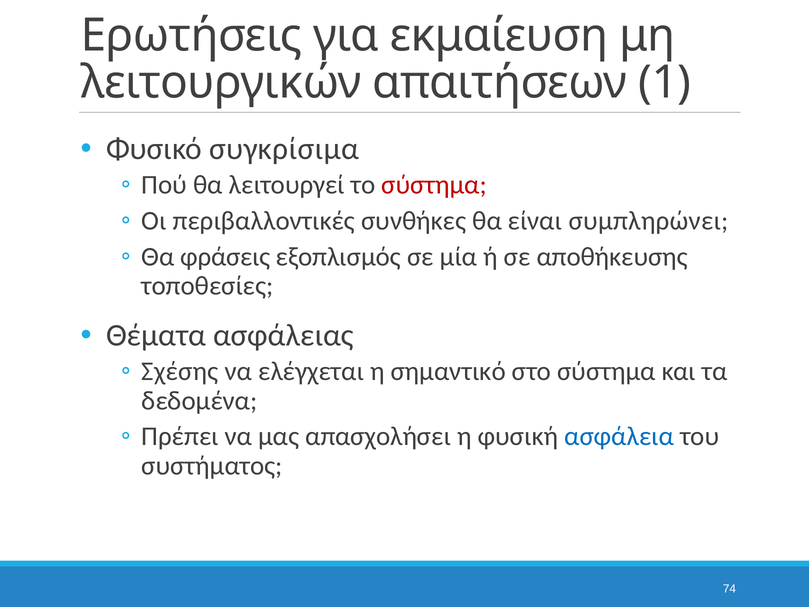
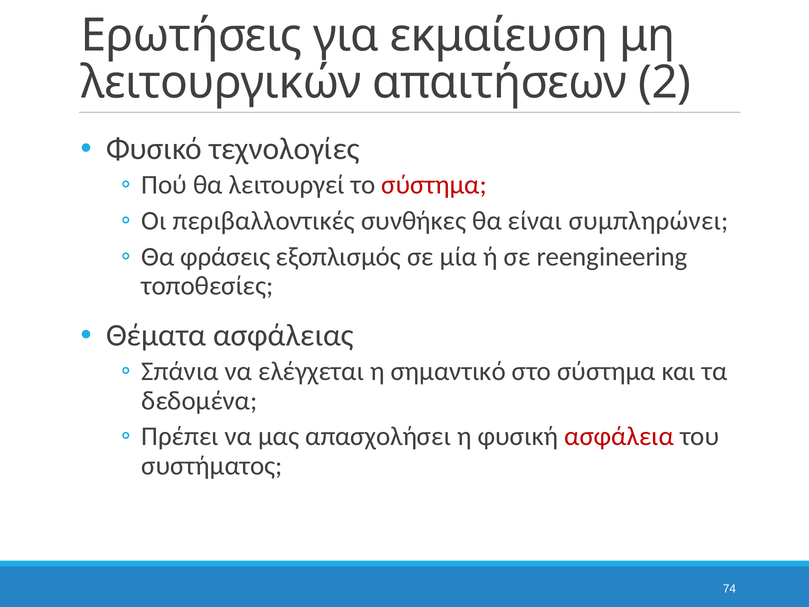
1: 1 -> 2
συγκρίσιμα: συγκρίσιμα -> τεχνολογίες
αποθήκευσης: αποθήκευσης -> reengineering
Σχέσης: Σχέσης -> Σπάνια
ασφάλεια colour: blue -> red
